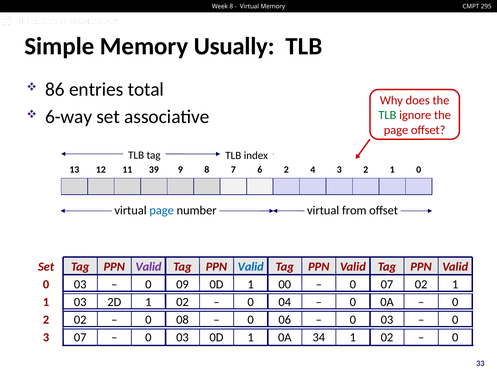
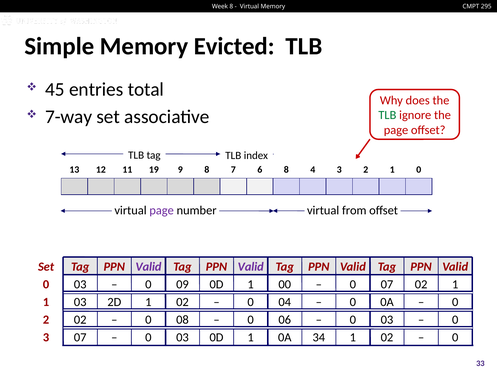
Usually: Usually -> Evicted
86: 86 -> 45
6-way: 6-way -> 7-way
39: 39 -> 19
6 2: 2 -> 8
page at (162, 210) colour: blue -> purple
Valid at (251, 266) colour: blue -> purple
